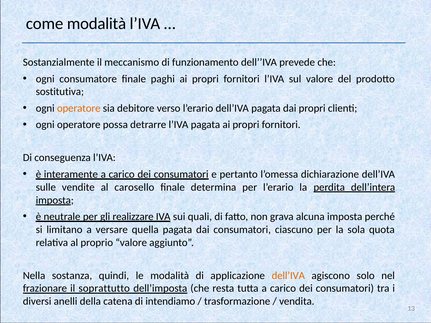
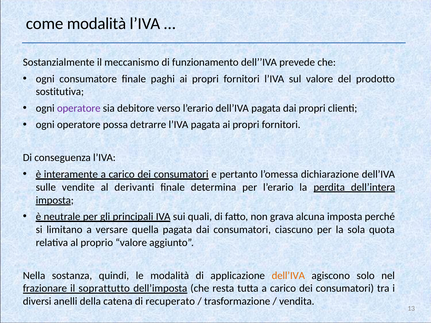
operatore at (79, 108) colour: orange -> purple
carosello: carosello -> derivanti
realizzare: realizzare -> principali
intendiamo: intendiamo -> recuperato
